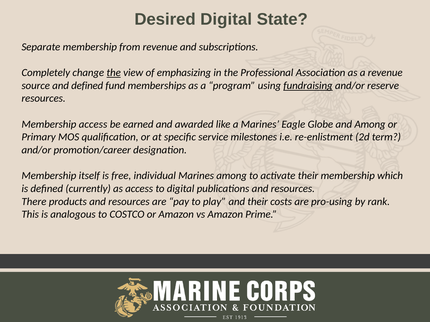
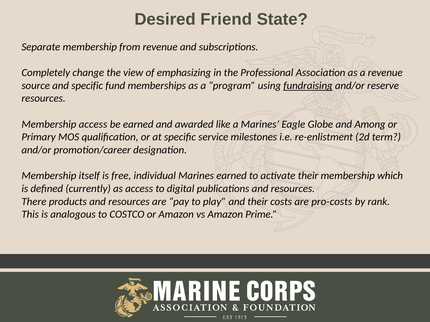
Desired Digital: Digital -> Friend
the at (114, 73) underline: present -> none
and defined: defined -> specific
Marines among: among -> earned
pro-using: pro-using -> pro-costs
